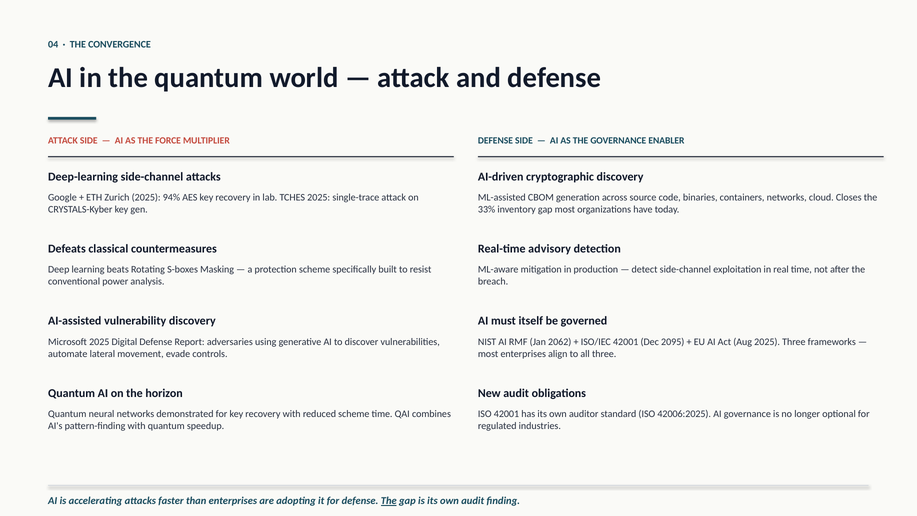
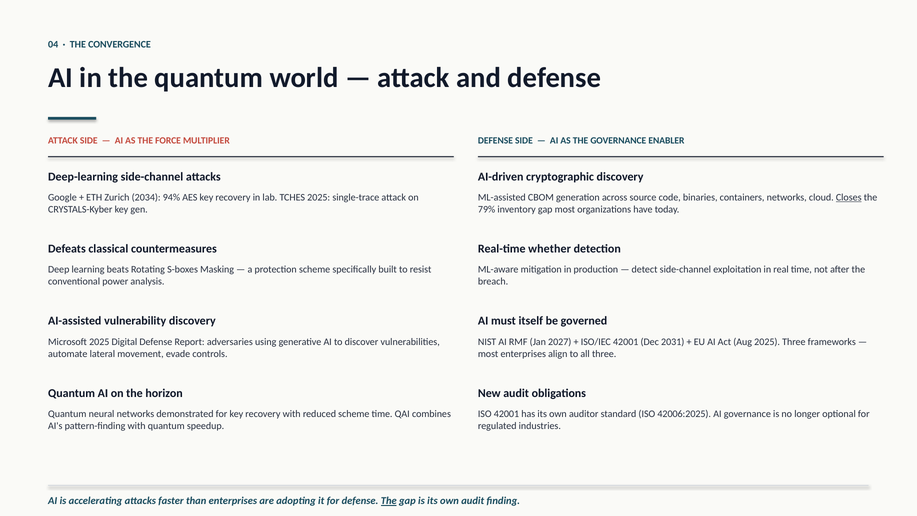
Zurich 2025: 2025 -> 2034
Closes underline: none -> present
33%: 33% -> 79%
advisory: advisory -> whether
2062: 2062 -> 2027
2095: 2095 -> 2031
